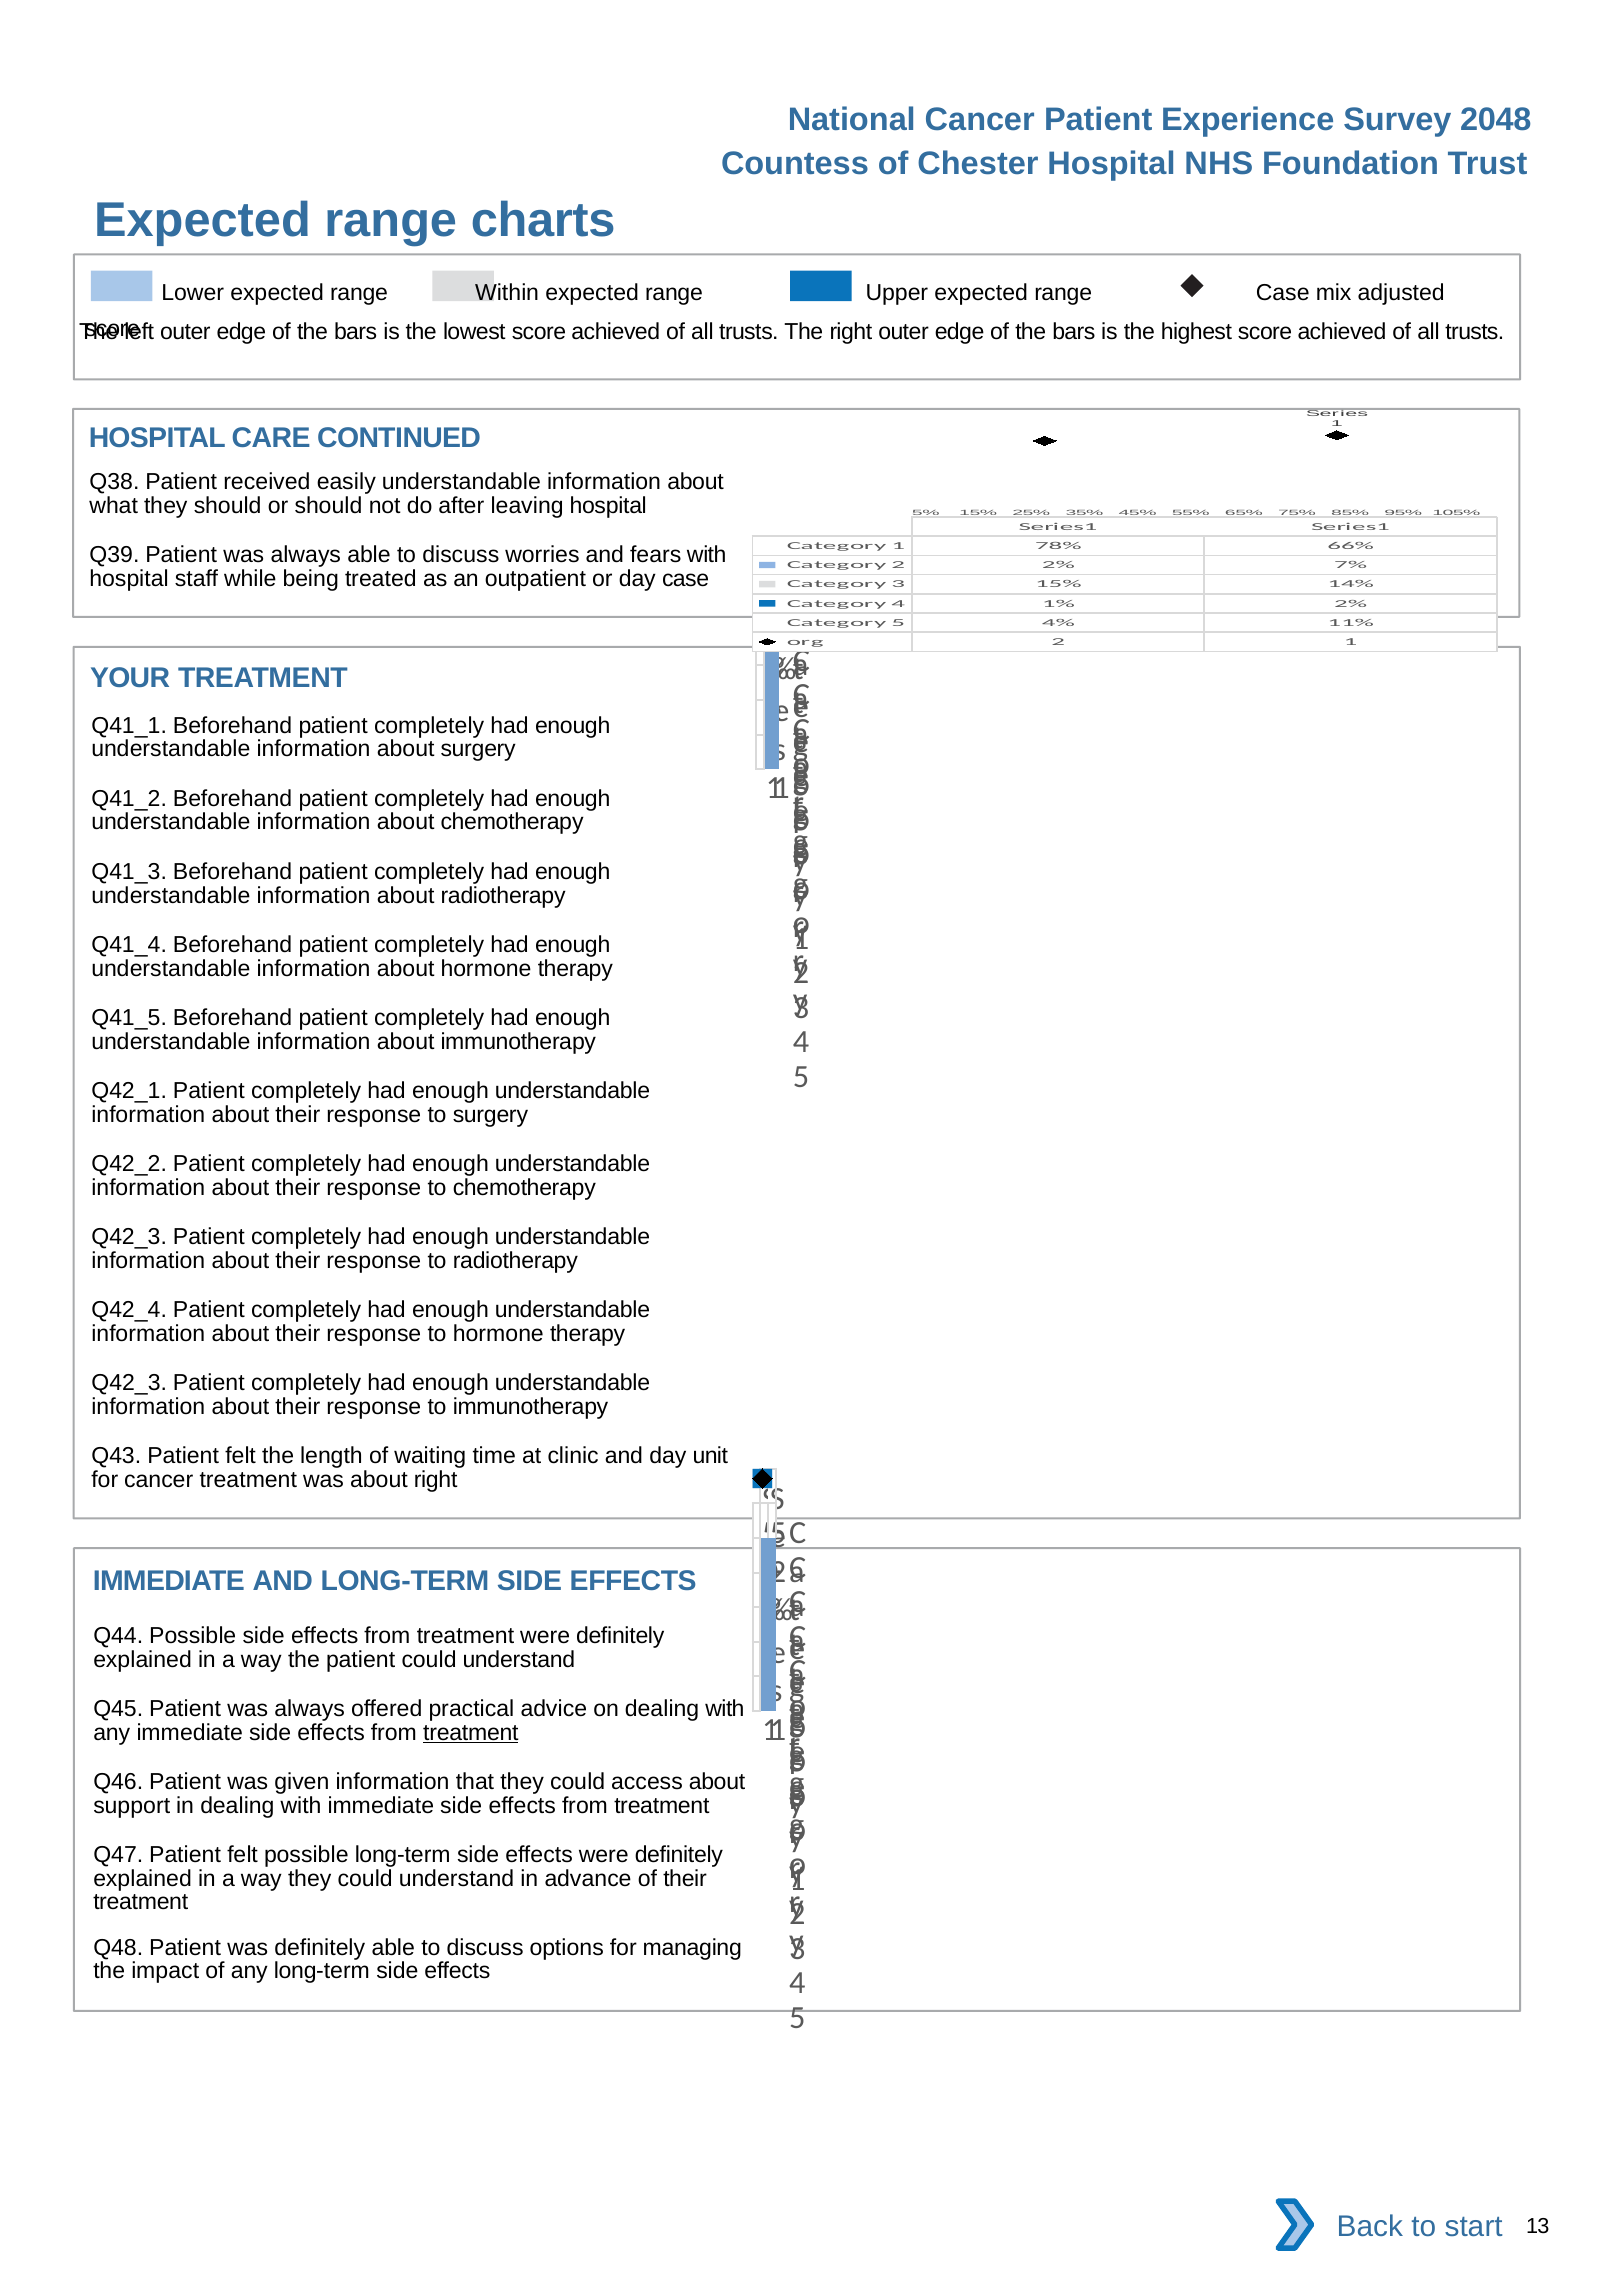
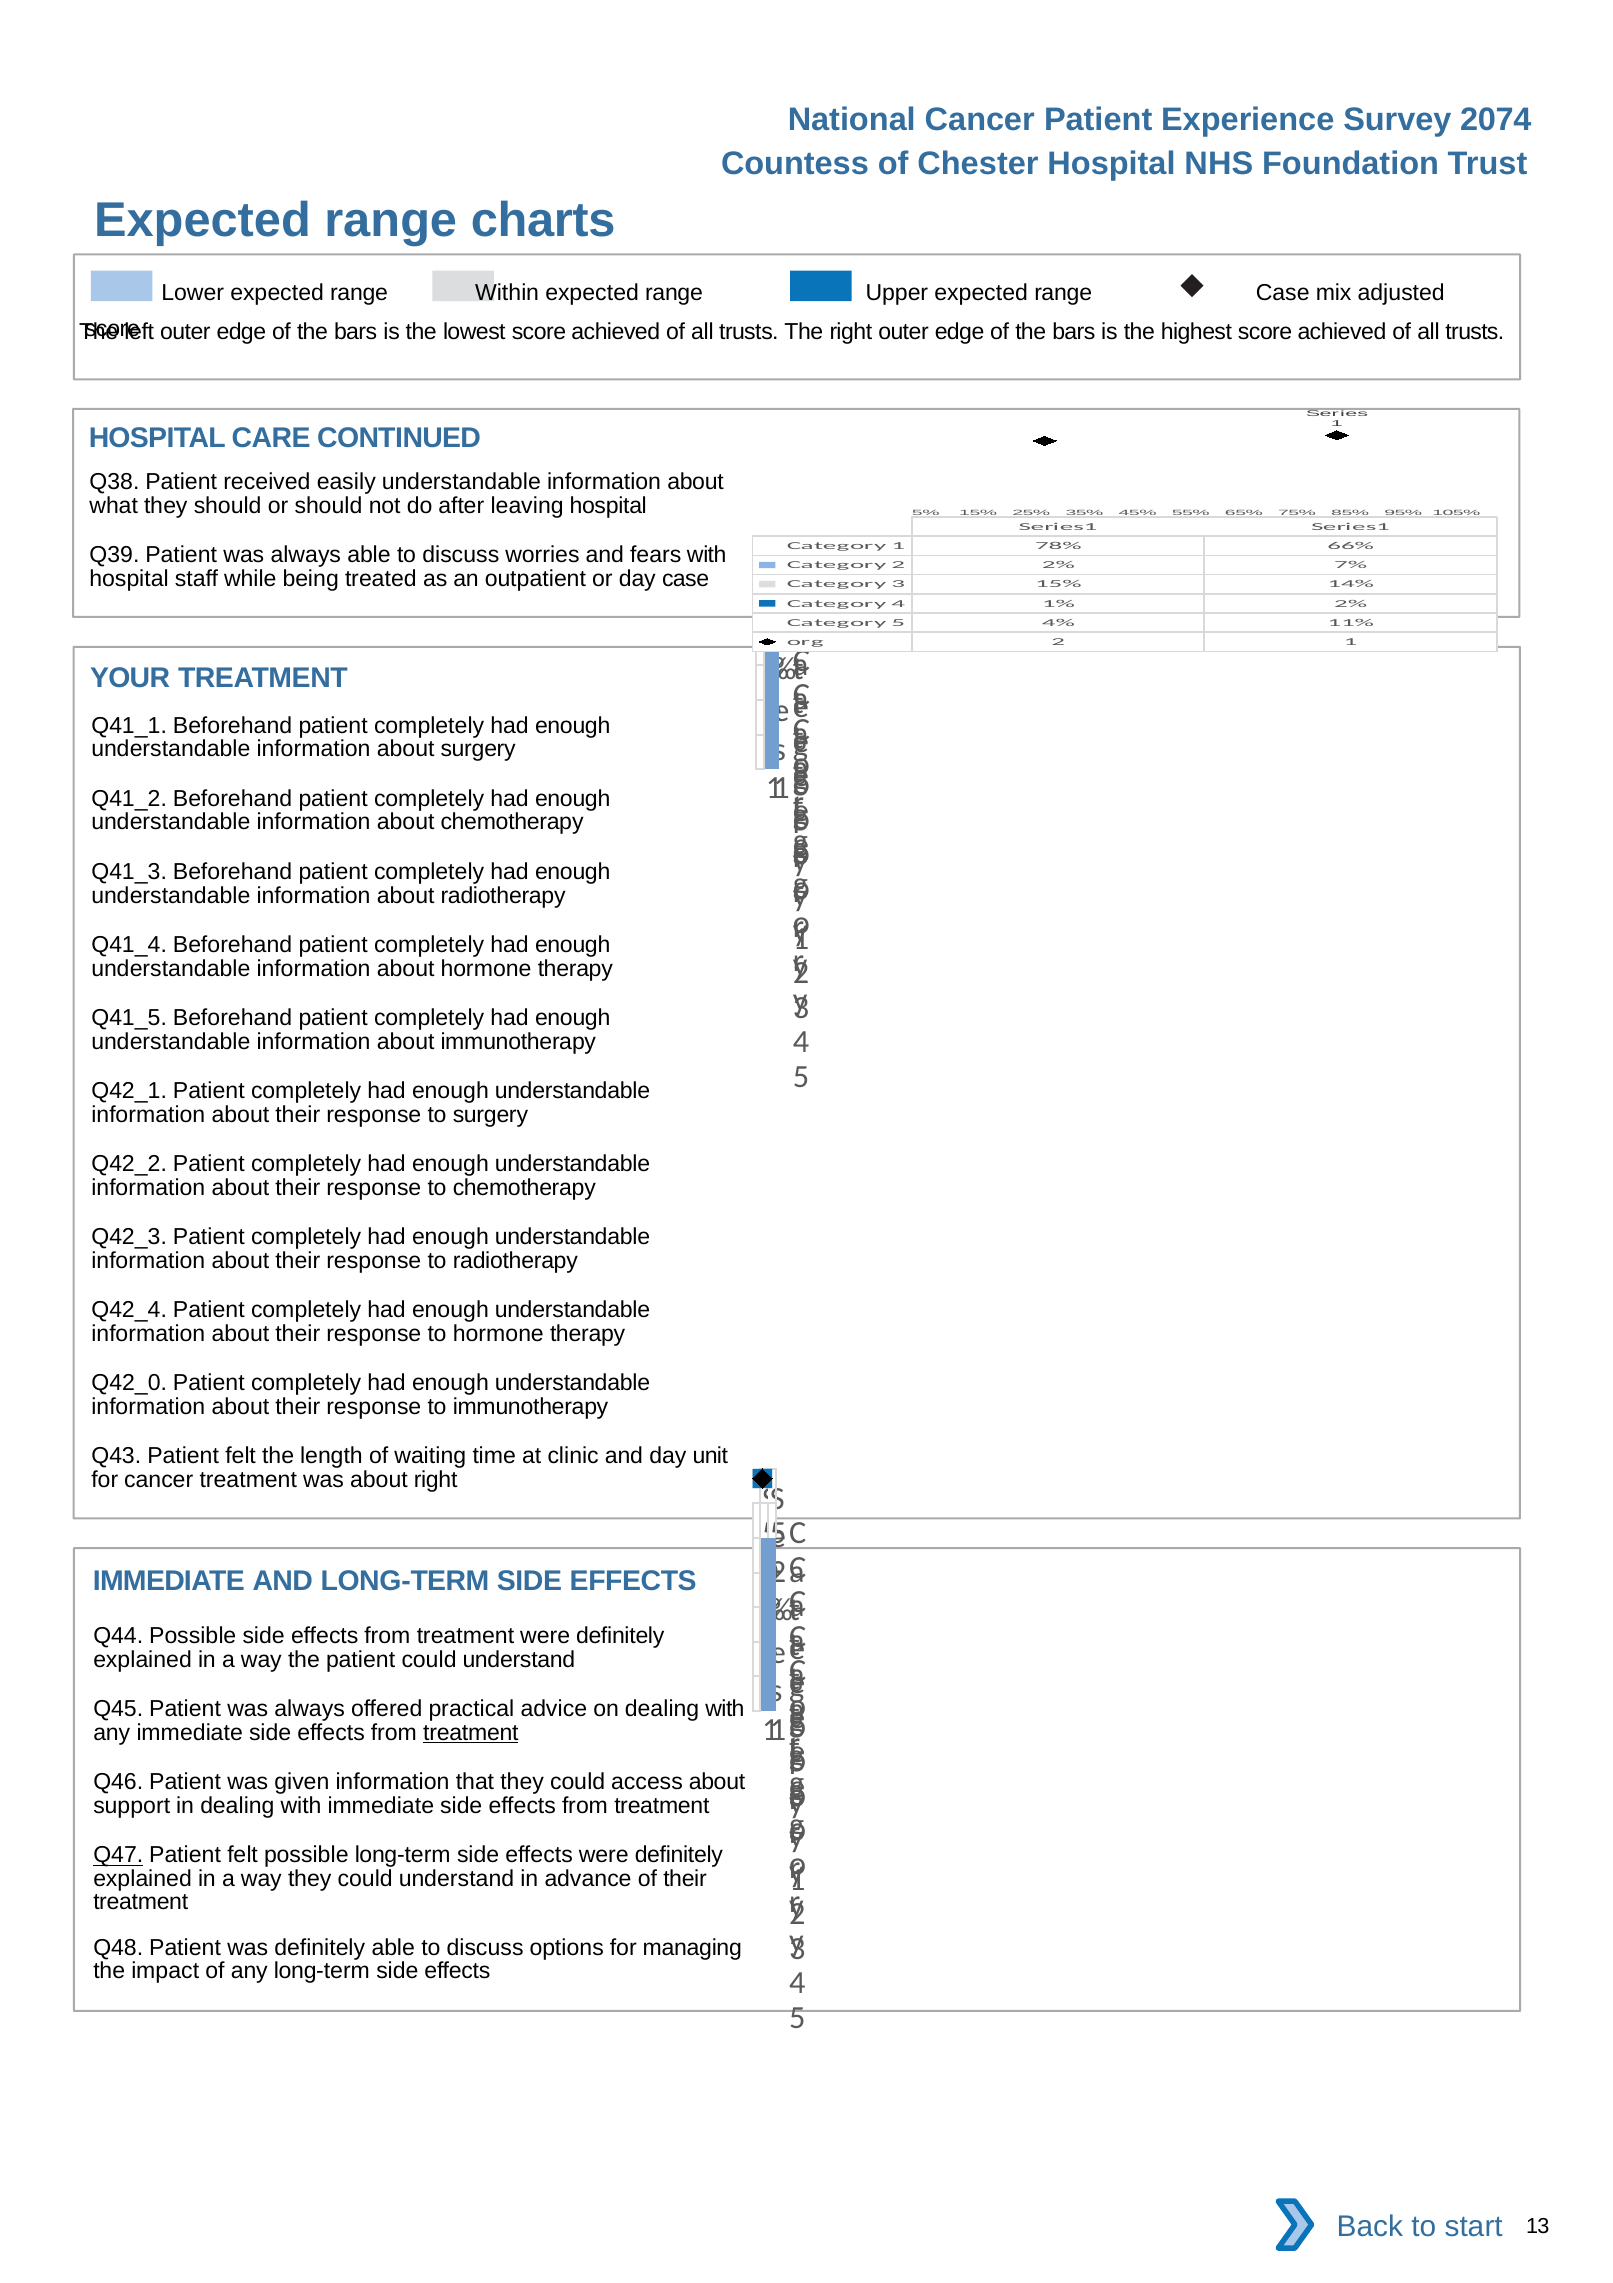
2048: 2048 -> 2074
Q42_3 at (129, 1383): Q42_3 -> Q42_0
Q47 underline: none -> present
